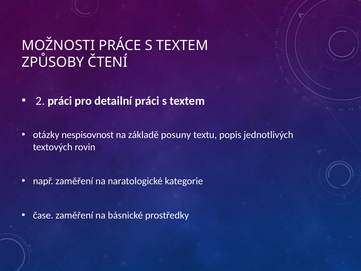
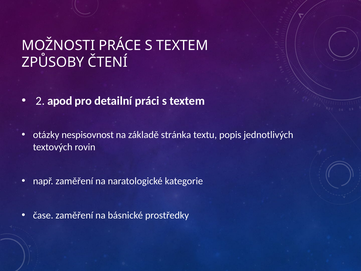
2 práci: práci -> apod
posuny: posuny -> stránka
